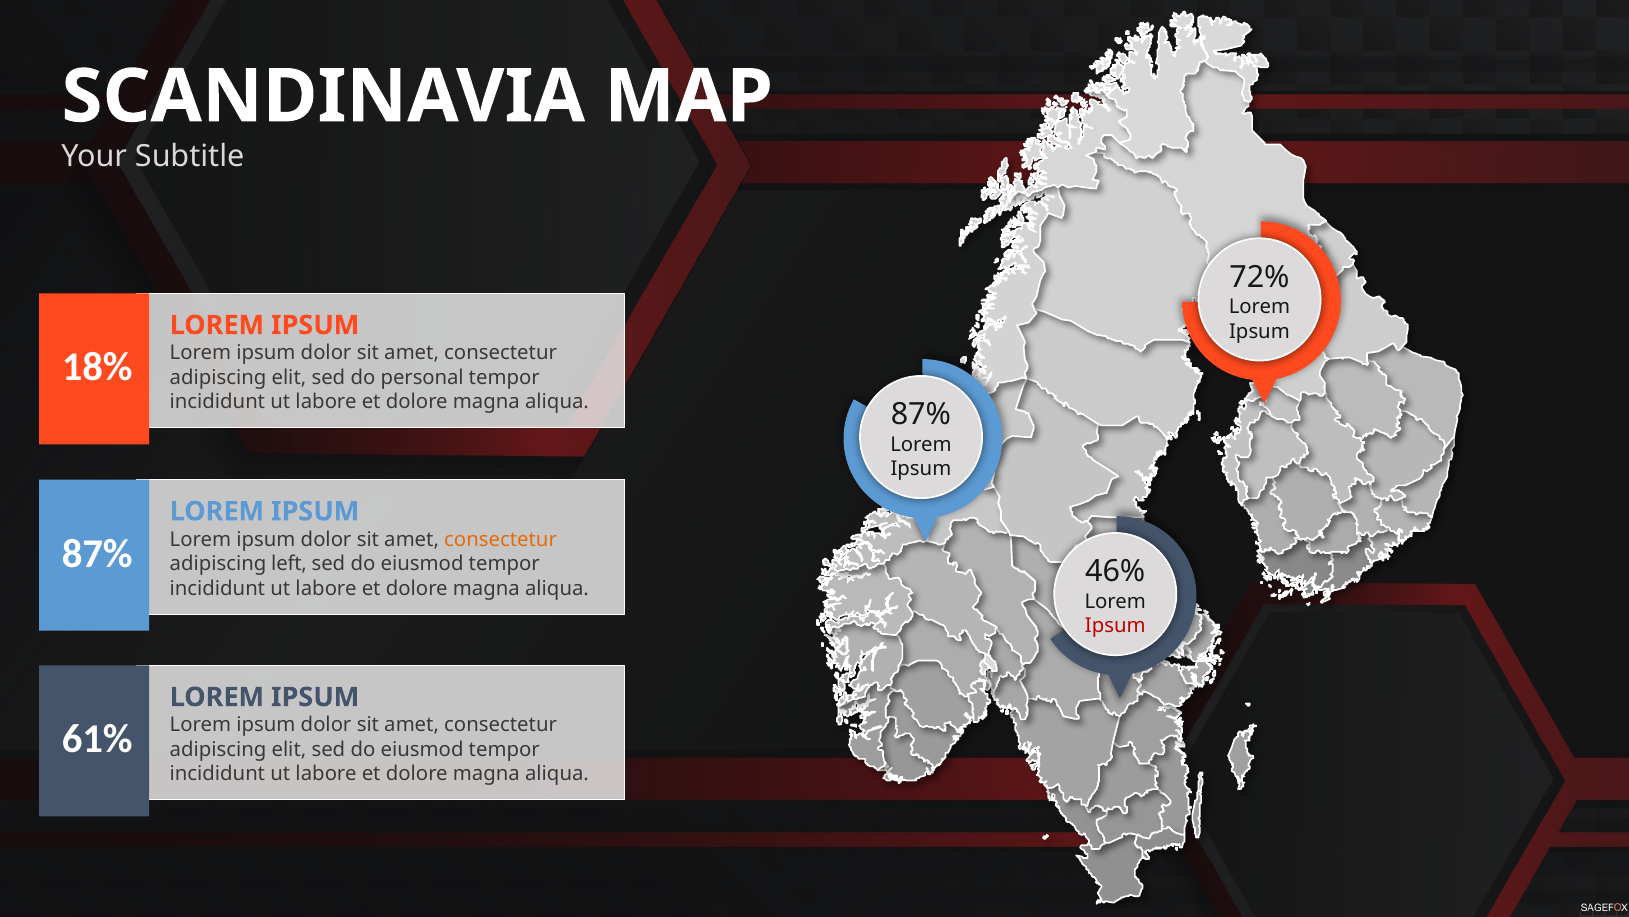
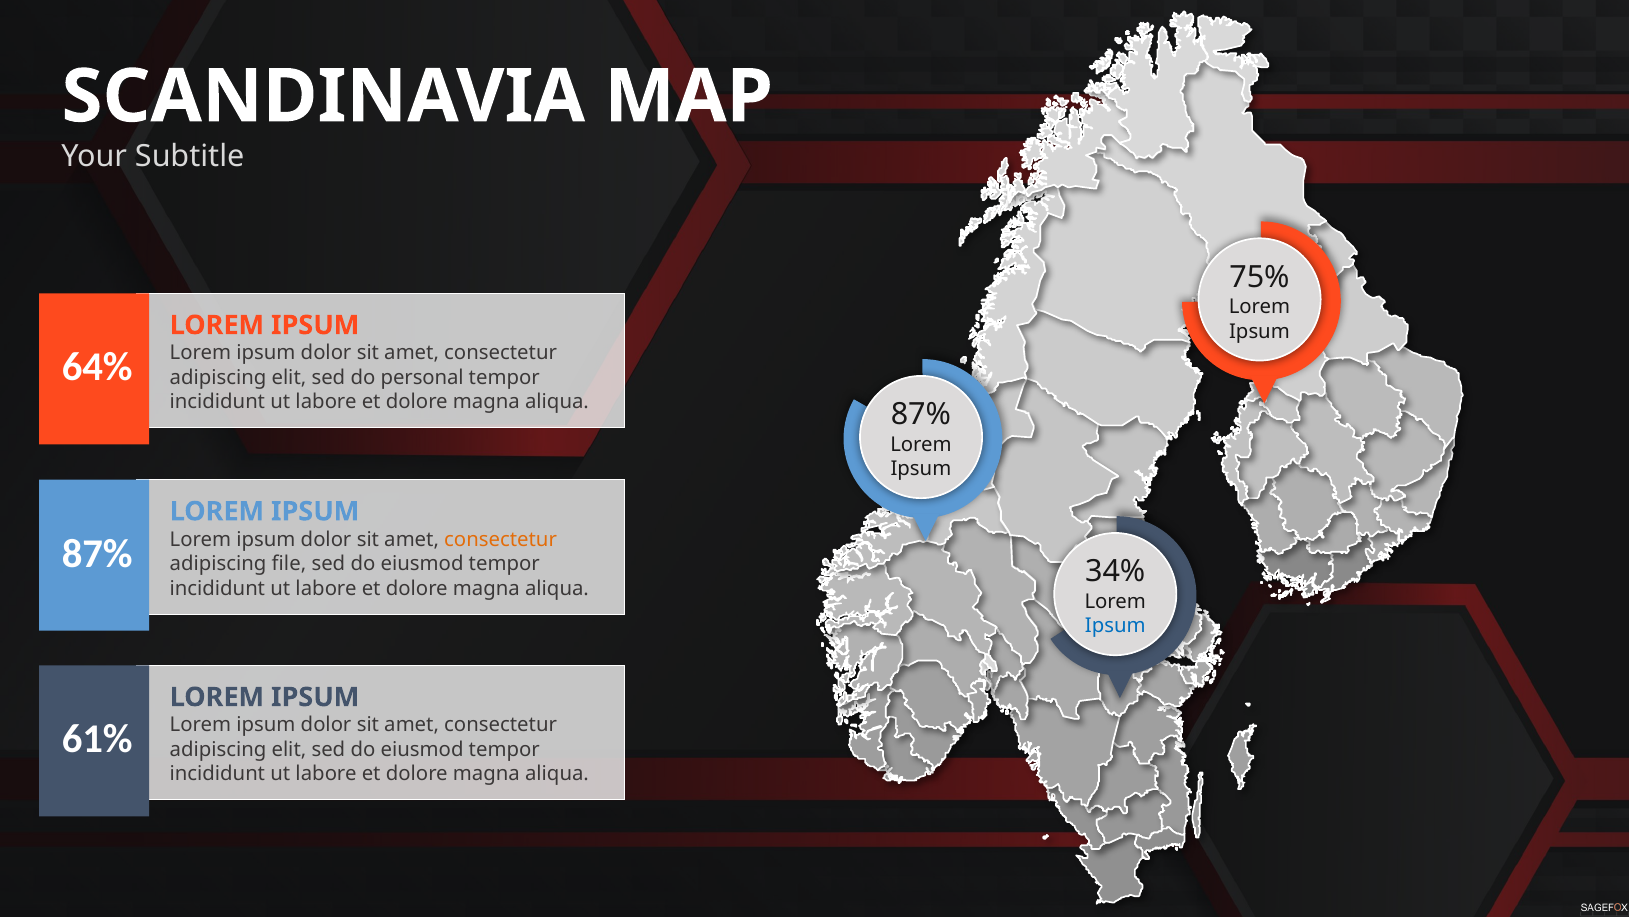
72%: 72% -> 75%
18%: 18% -> 64%
left: left -> file
46%: 46% -> 34%
Ipsum at (1115, 626) colour: red -> blue
